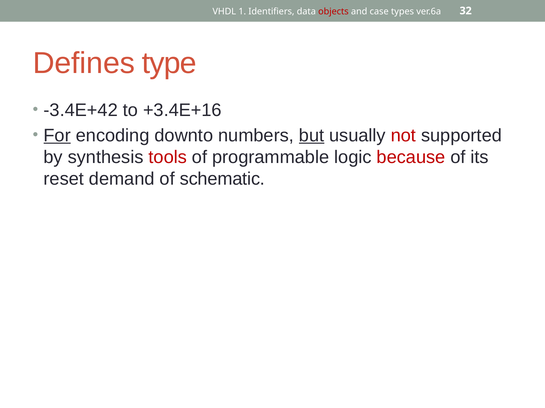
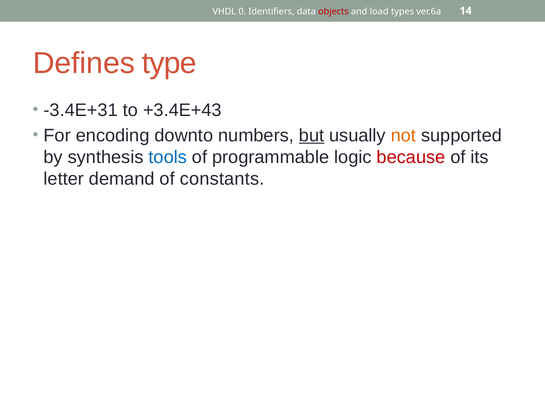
1: 1 -> 0
case: case -> load
32: 32 -> 14
-3.4E+42: -3.4E+42 -> -3.4E+31
+3.4E+16: +3.4E+16 -> +3.4E+43
For underline: present -> none
not colour: red -> orange
tools colour: red -> blue
reset: reset -> letter
schematic: schematic -> constants
